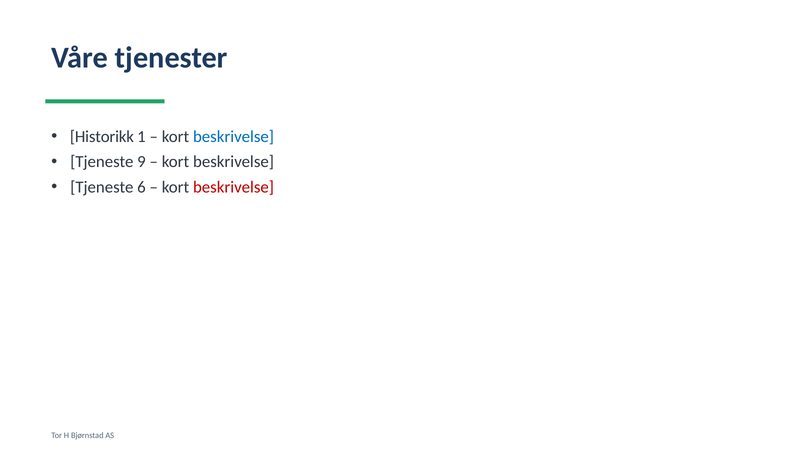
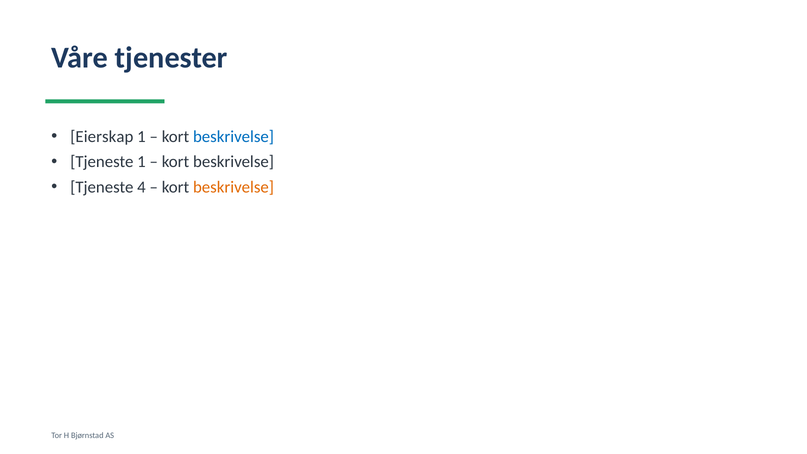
Historikk: Historikk -> Eierskap
Tjeneste 9: 9 -> 1
6: 6 -> 4
beskrivelse at (234, 187) colour: red -> orange
